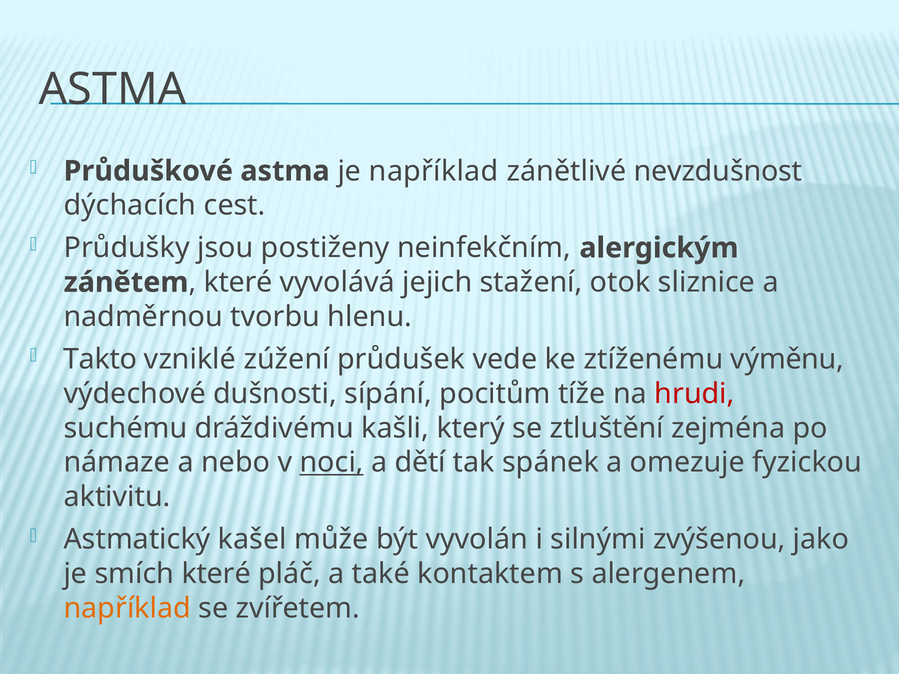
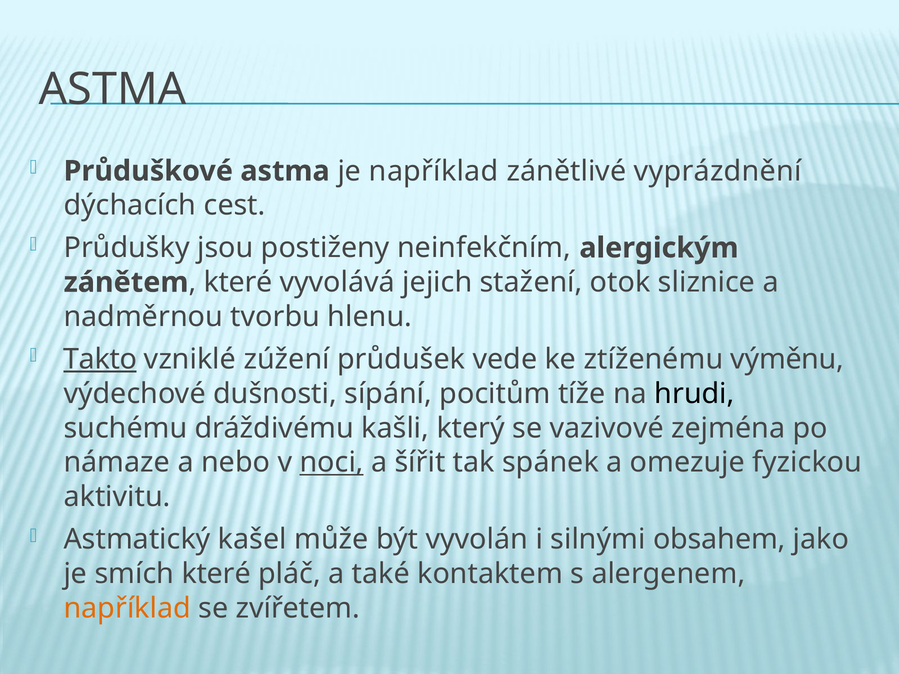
nevzdušnost: nevzdušnost -> vyprázdnění
Takto underline: none -> present
hrudi colour: red -> black
ztluštění: ztluštění -> vazivové
dětí: dětí -> šířit
zvýšenou: zvýšenou -> obsahem
